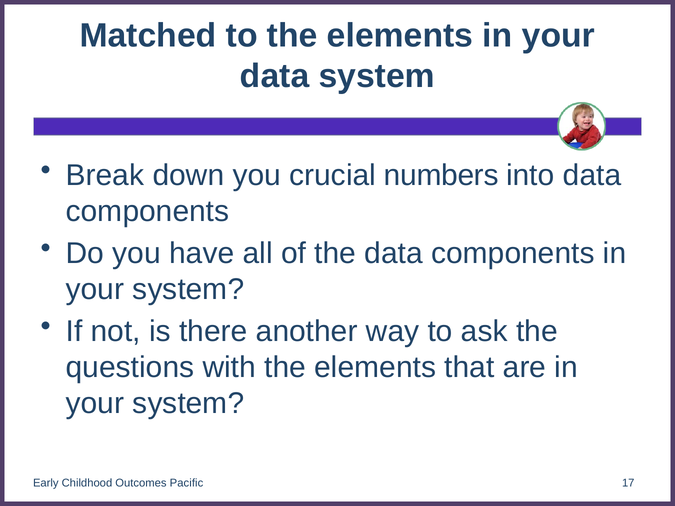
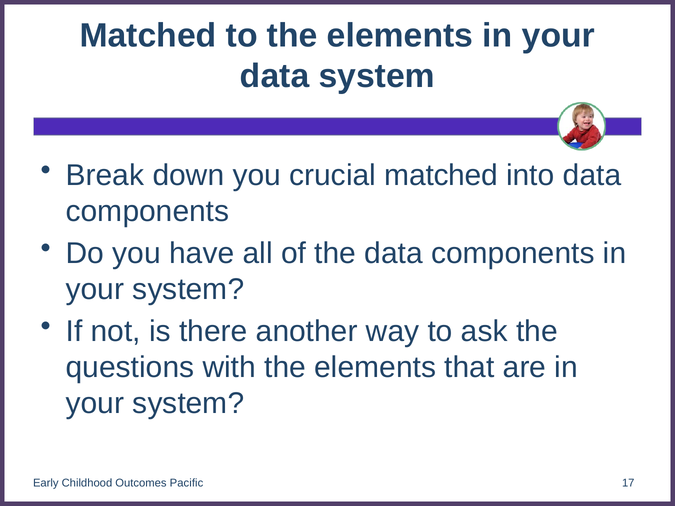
crucial numbers: numbers -> matched
